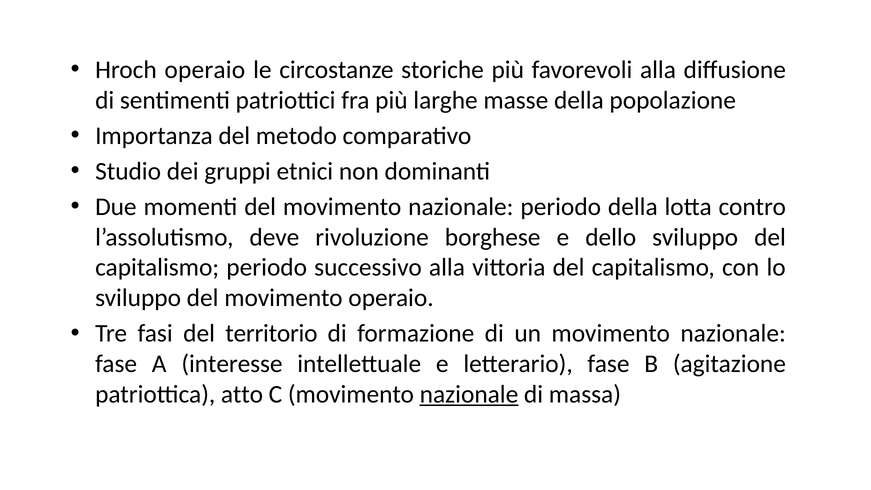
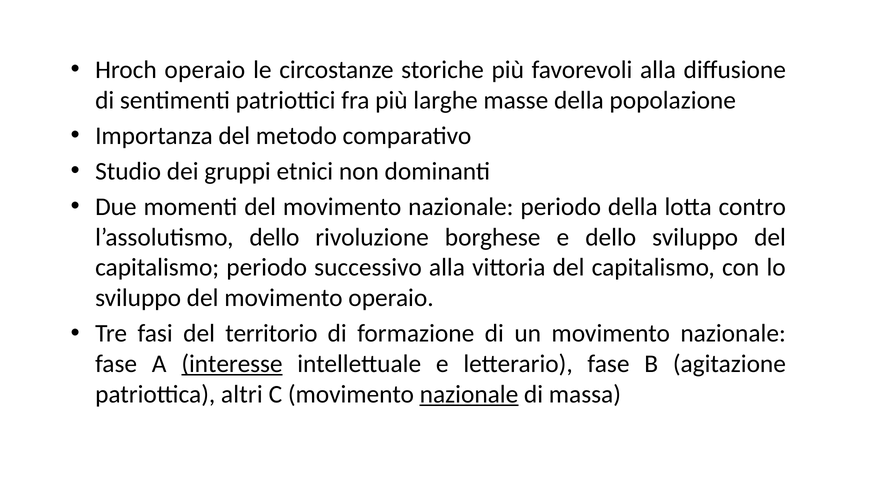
l’assolutismo deve: deve -> dello
interesse underline: none -> present
atto: atto -> altri
